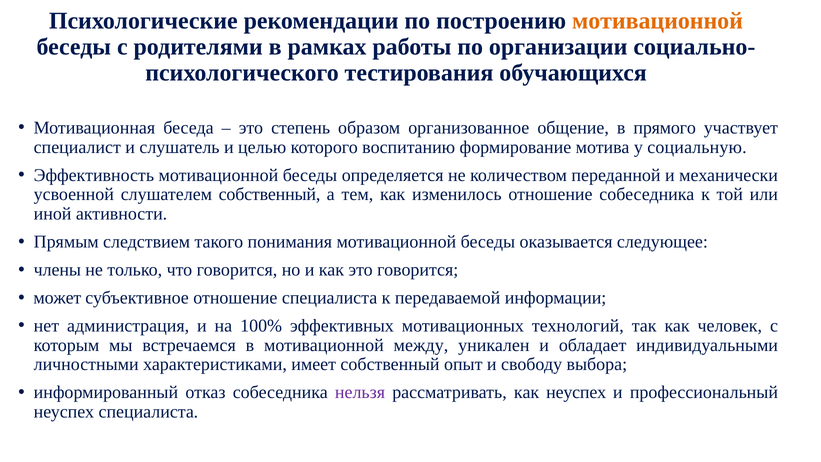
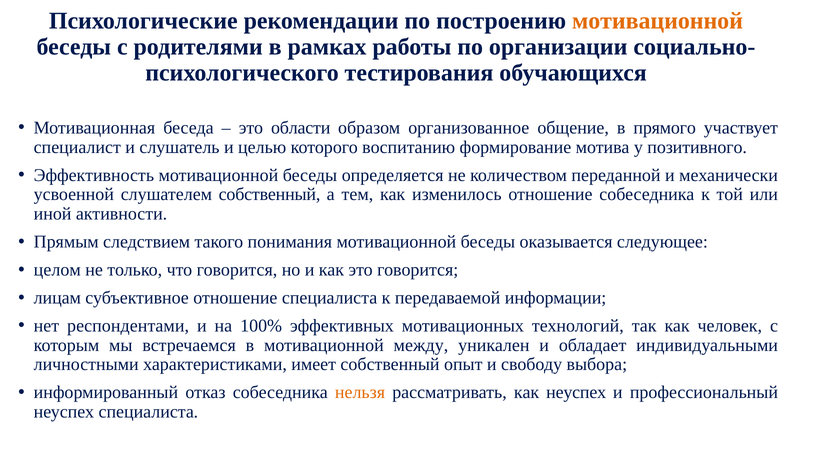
степень: степень -> области
социальную: социальную -> позитивного
члены: члены -> целом
может: может -> лицам
администрация: администрация -> респондентами
нельзя colour: purple -> orange
